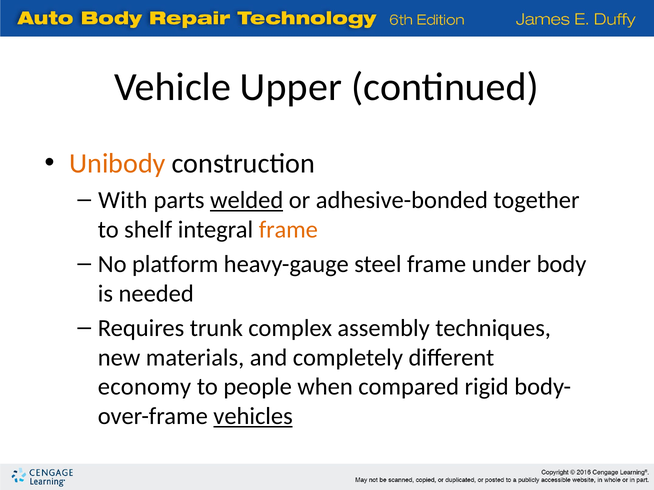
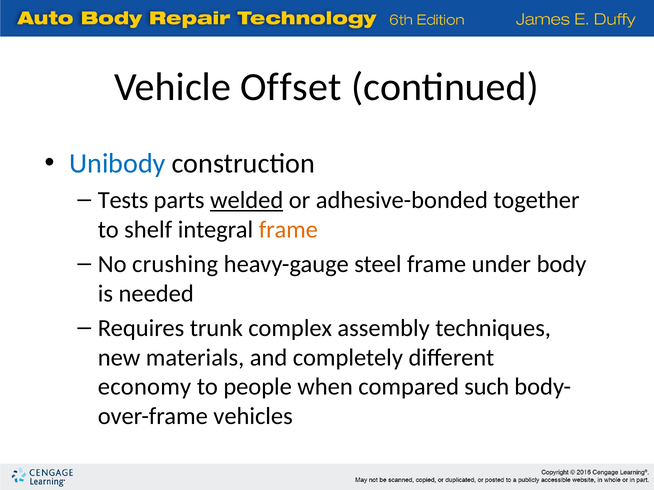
Upper: Upper -> Offset
Unibody colour: orange -> blue
With: With -> Tests
platform: platform -> crushing
rigid: rigid -> such
vehicles underline: present -> none
